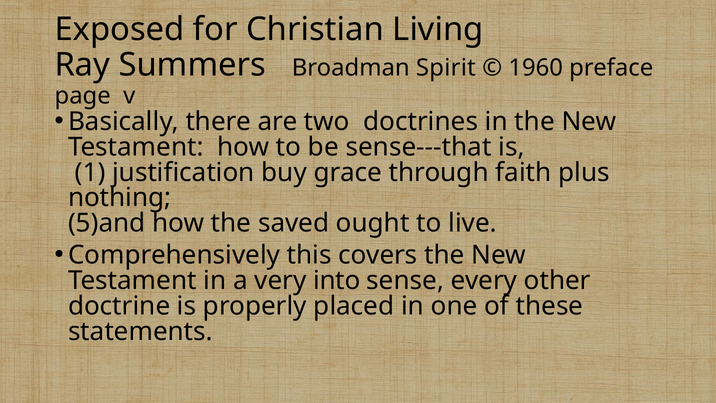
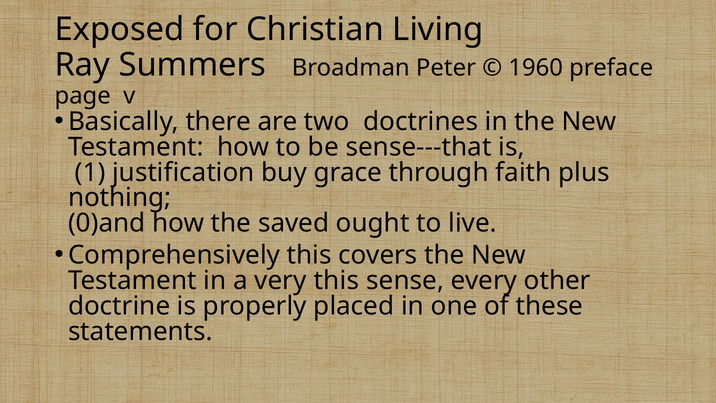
Spirit: Spirit -> Peter
5)and: 5)and -> 0)and
very into: into -> this
